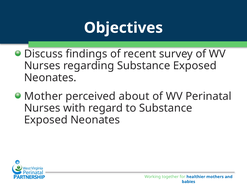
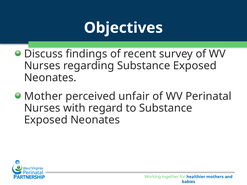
about: about -> unfair
